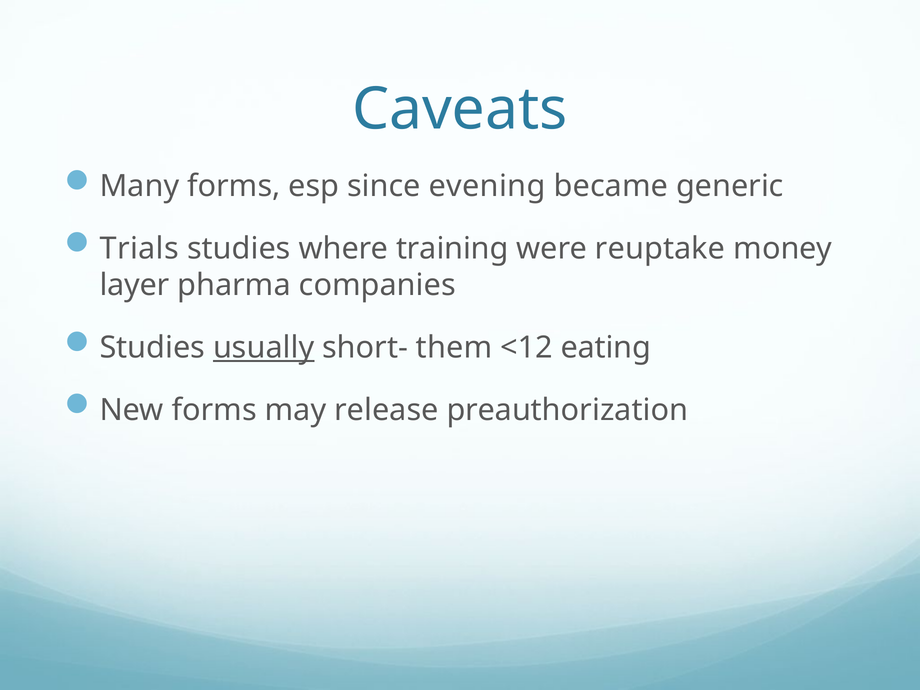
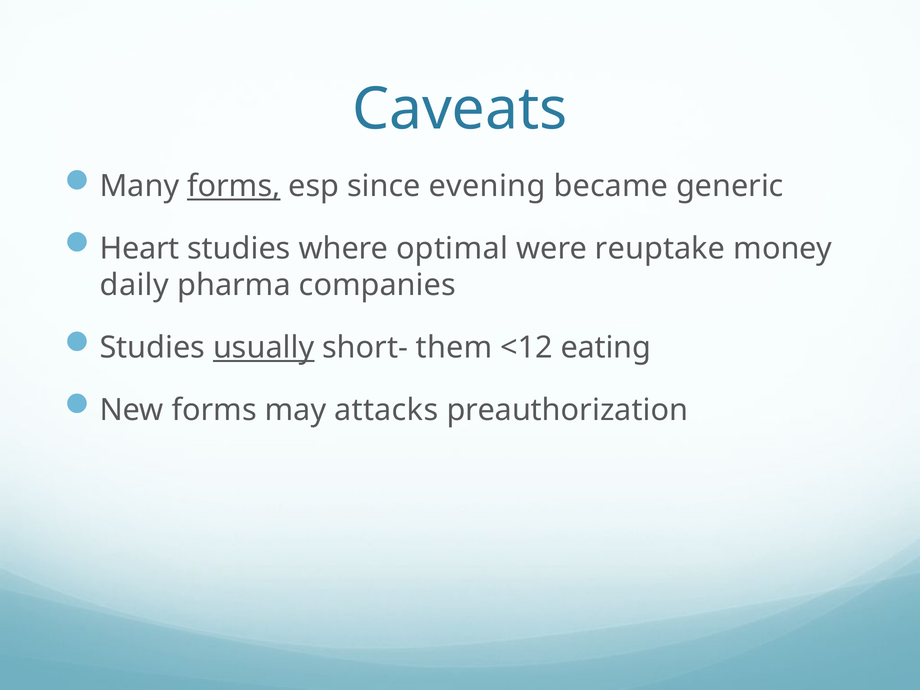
forms at (234, 186) underline: none -> present
Trials: Trials -> Heart
training: training -> optimal
layer: layer -> daily
release: release -> attacks
